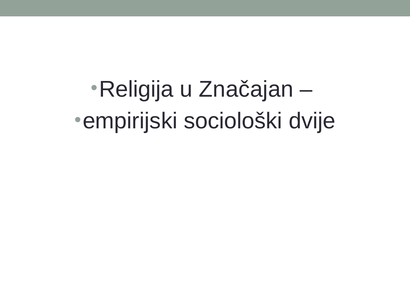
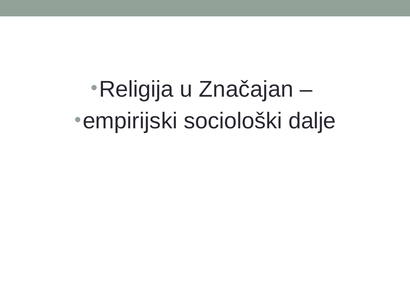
dvije: dvije -> dalje
